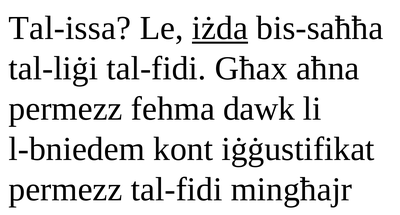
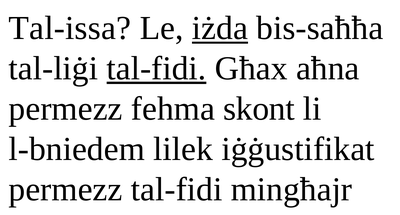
tal-fidi at (156, 69) underline: none -> present
dawk: dawk -> skont
kont: kont -> lilek
